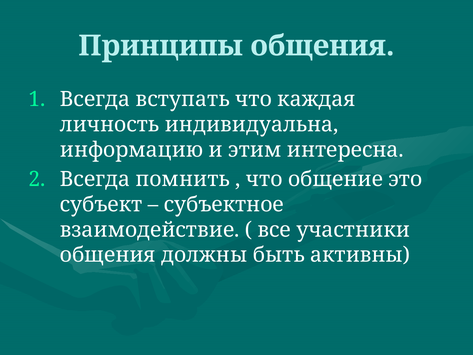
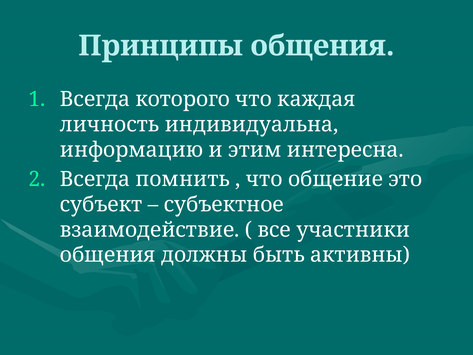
вступать: вступать -> которого
